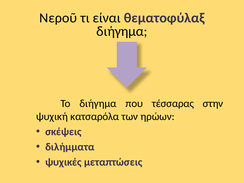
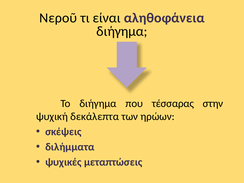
θεματοφύλαξ: θεματοφύλαξ -> αληθοφάνεια
κατσαρόλα: κατσαρόλα -> δεκάλεπτα
